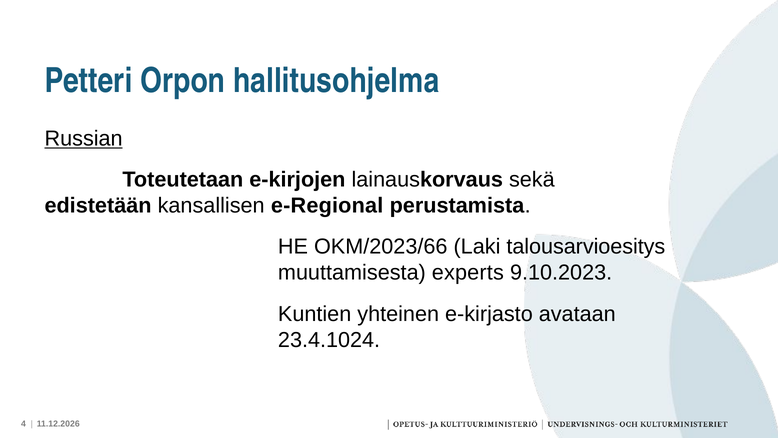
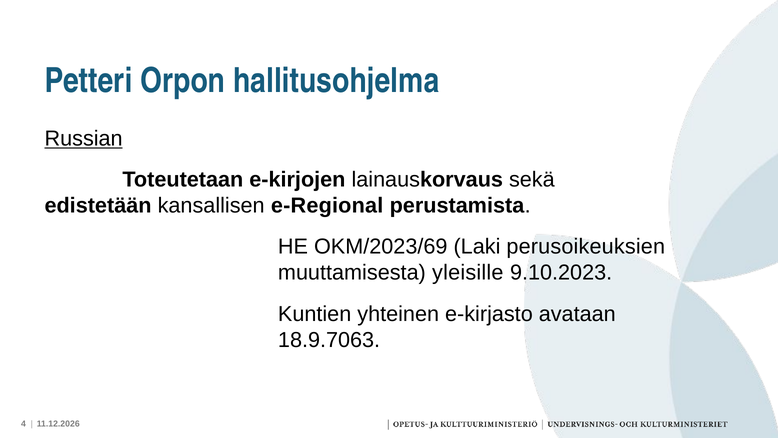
OKM/2023/66: OKM/2023/66 -> OKM/2023/69
talousarvioesitys: talousarvioesitys -> perusoikeuksien
experts: experts -> yleisille
23.4.1024: 23.4.1024 -> 18.9.7063
